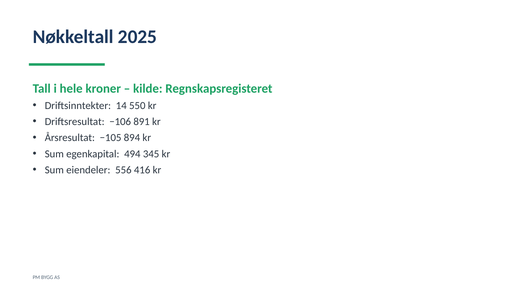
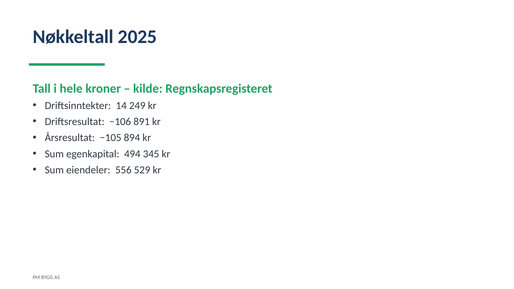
550: 550 -> 249
416: 416 -> 529
